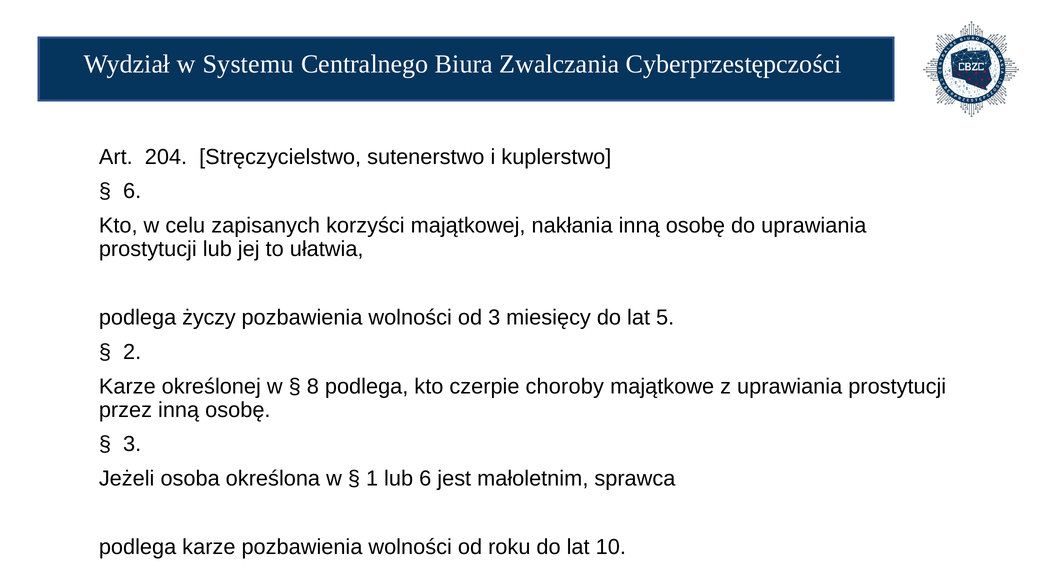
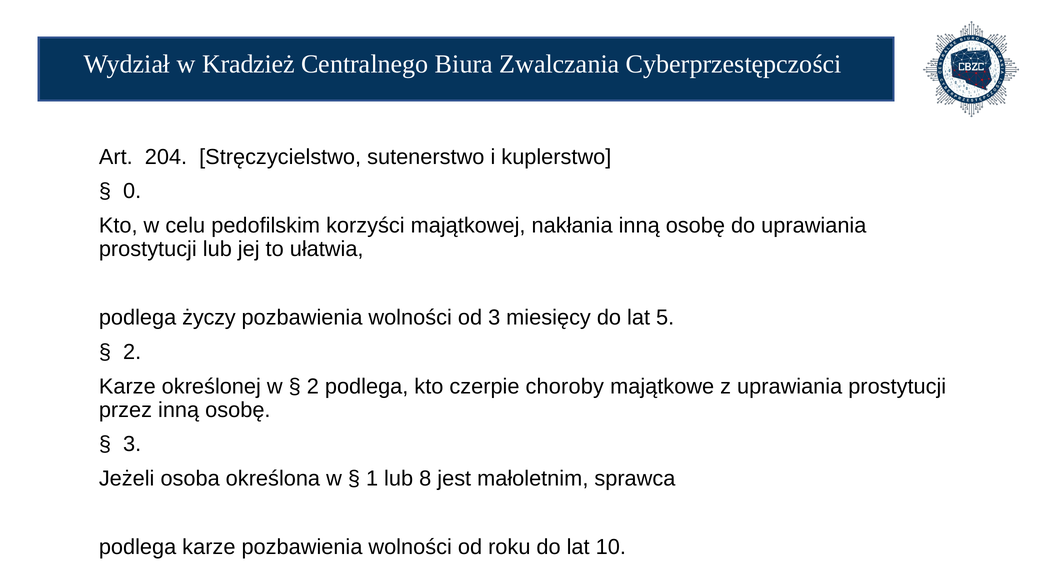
Systemu: Systemu -> Kradzież
6 at (132, 191): 6 -> 0
zapisanych: zapisanych -> pedofilskim
8 at (313, 386): 8 -> 2
lub 6: 6 -> 8
